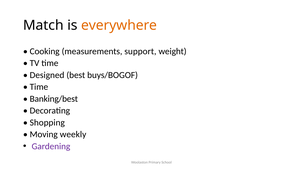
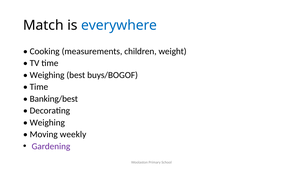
everywhere colour: orange -> blue
support: support -> children
Designed at (47, 75): Designed -> Weighing
Shopping at (47, 123): Shopping -> Weighing
